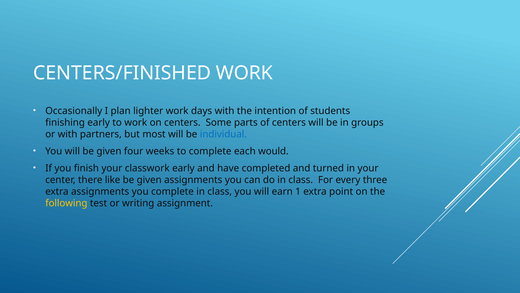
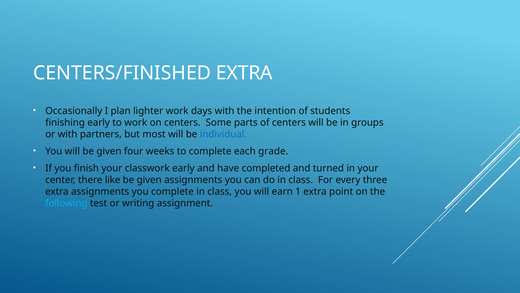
CENTERS/FINISHED WORK: WORK -> EXTRA
would: would -> grade
following colour: yellow -> light blue
